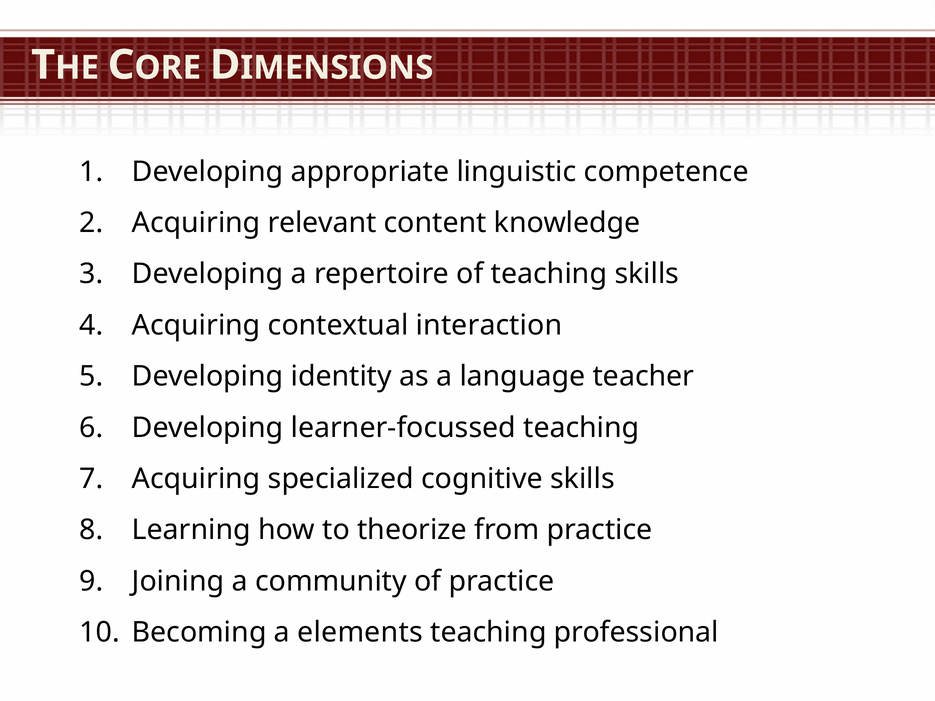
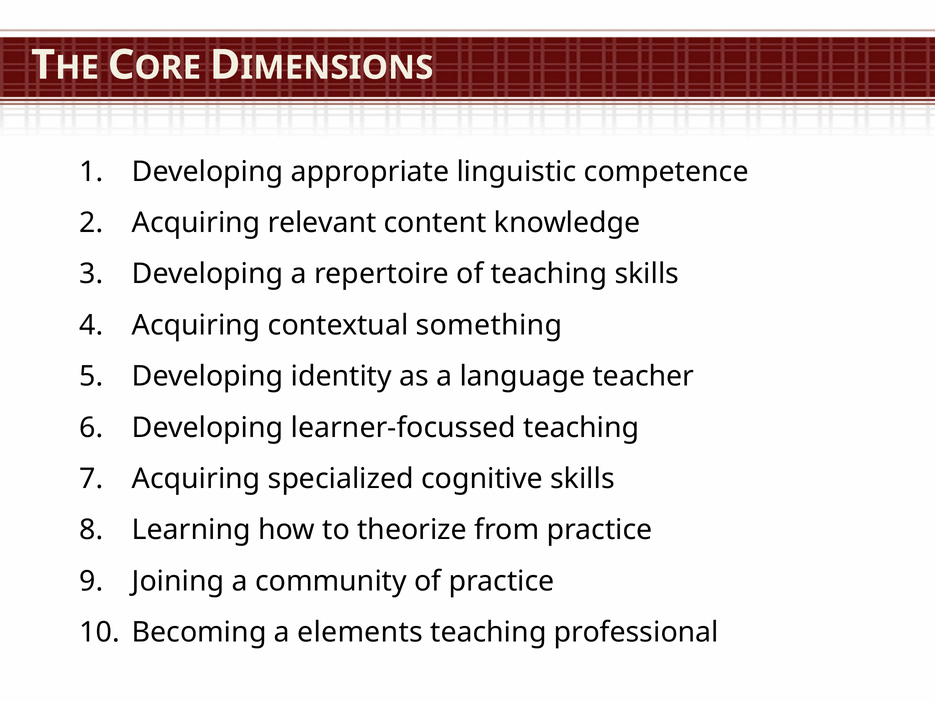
interaction: interaction -> something
